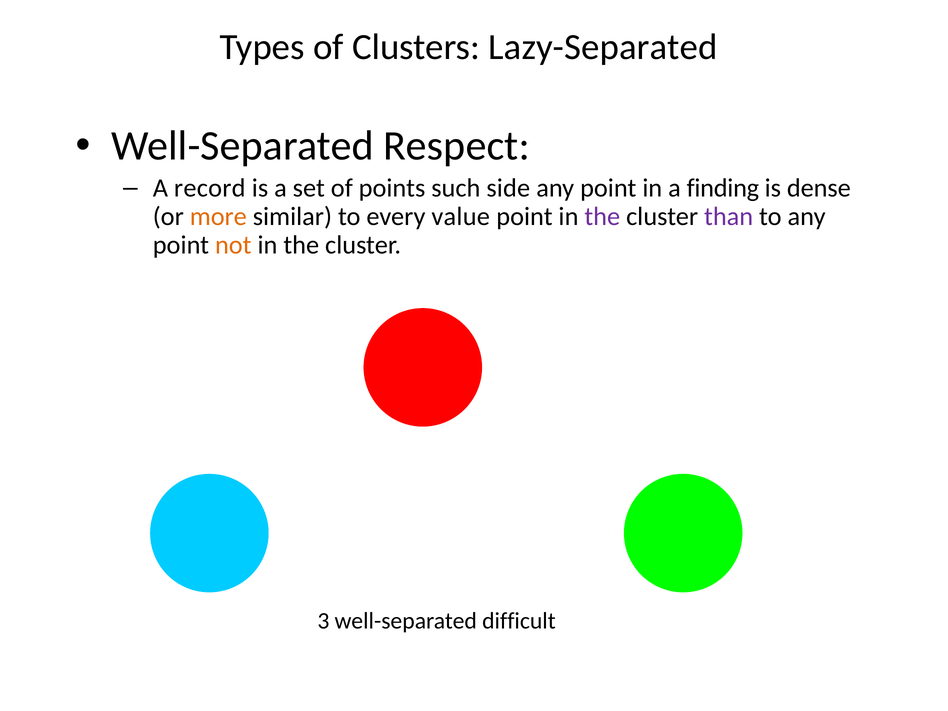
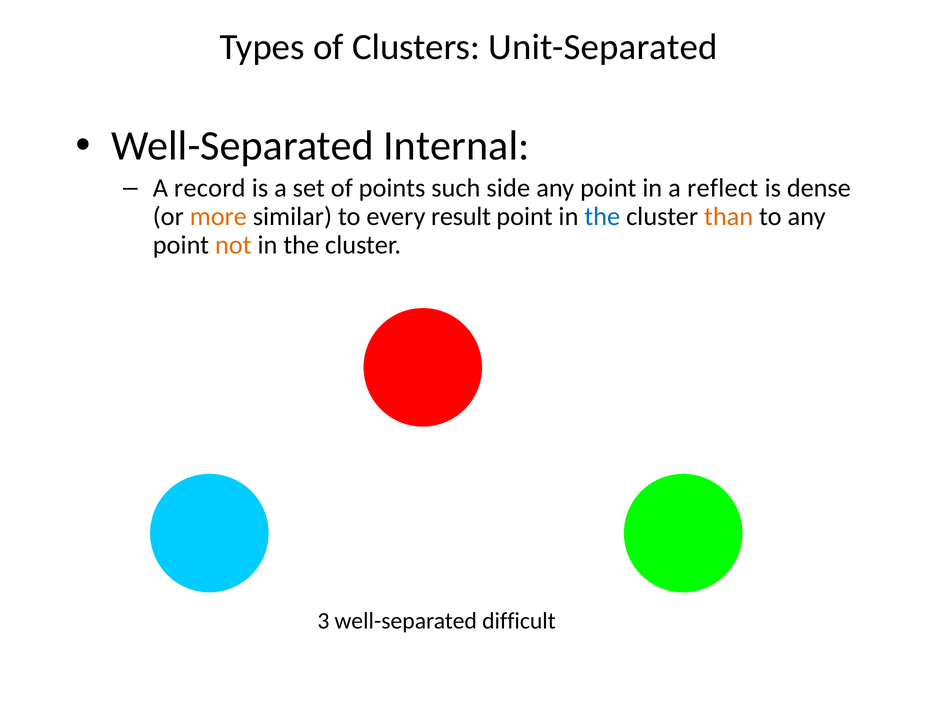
Lazy-Separated: Lazy-Separated -> Unit-Separated
Respect: Respect -> Internal
finding: finding -> reflect
value: value -> result
the at (602, 217) colour: purple -> blue
than colour: purple -> orange
